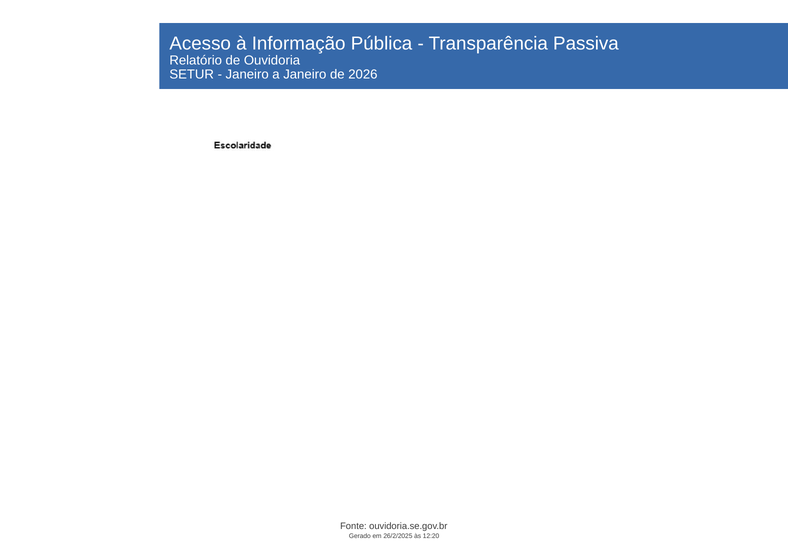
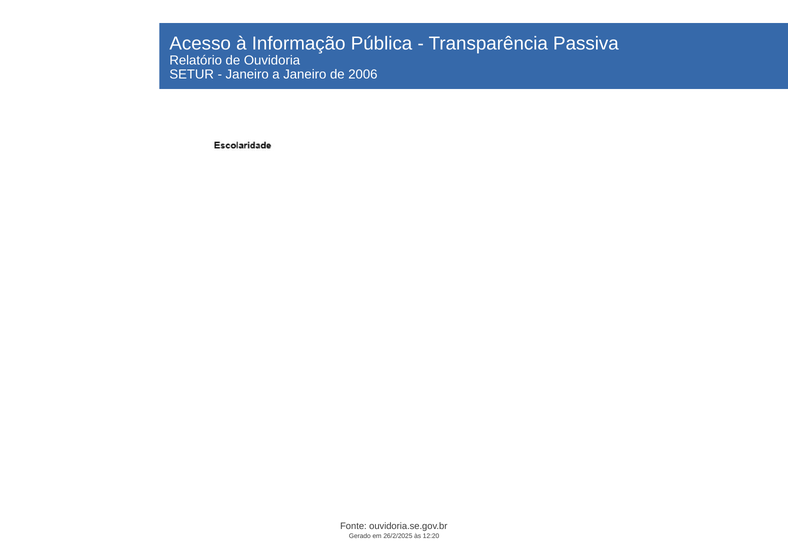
2026: 2026 -> 2006
